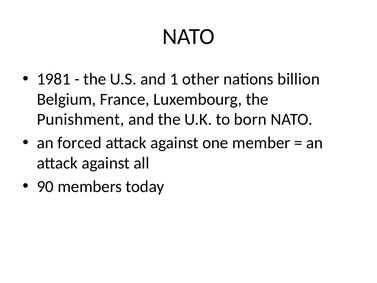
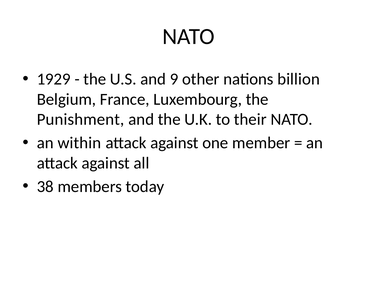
1981: 1981 -> 1929
1: 1 -> 9
born: born -> their
forced: forced -> within
90: 90 -> 38
